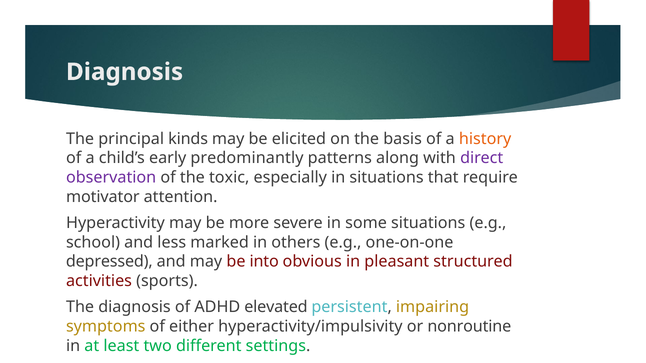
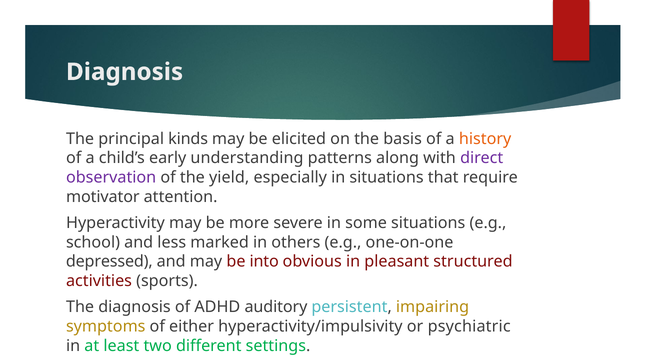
predominantly: predominantly -> understanding
toxic: toxic -> yield
elevated: elevated -> auditory
nonroutine: nonroutine -> psychiatric
